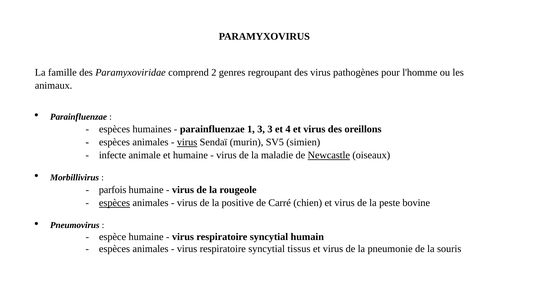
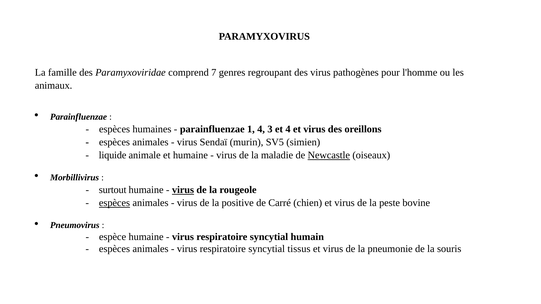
2: 2 -> 7
1 3: 3 -> 4
virus at (187, 142) underline: present -> none
infecte: infecte -> liquide
parfois: parfois -> surtout
virus at (183, 190) underline: none -> present
